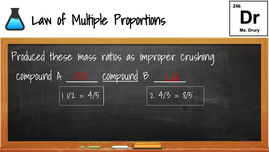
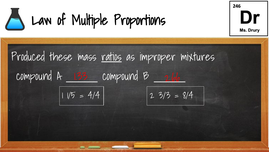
ratios underline: none -> present
crushing: crushing -> mixtures
compound at (120, 76) underline: present -> none
1/2: 1/2 -> 1/5
4/5: 4/5 -> 4/4
4/3: 4/3 -> 3/3
8/5: 8/5 -> 8/4
